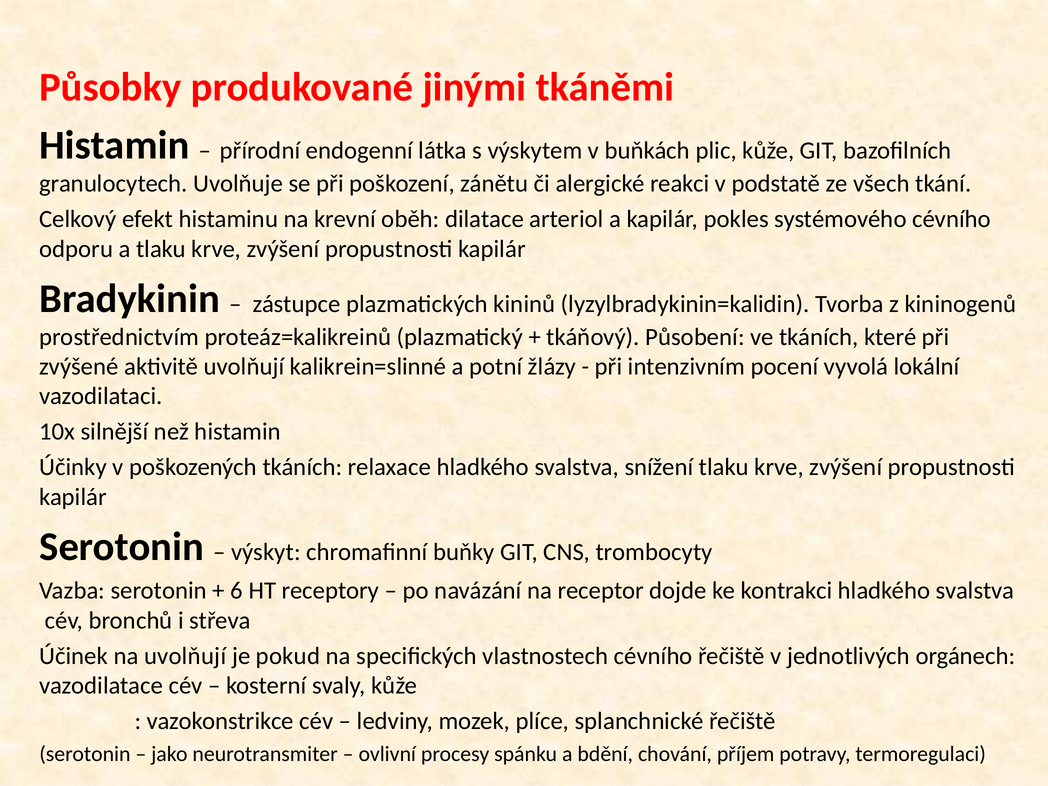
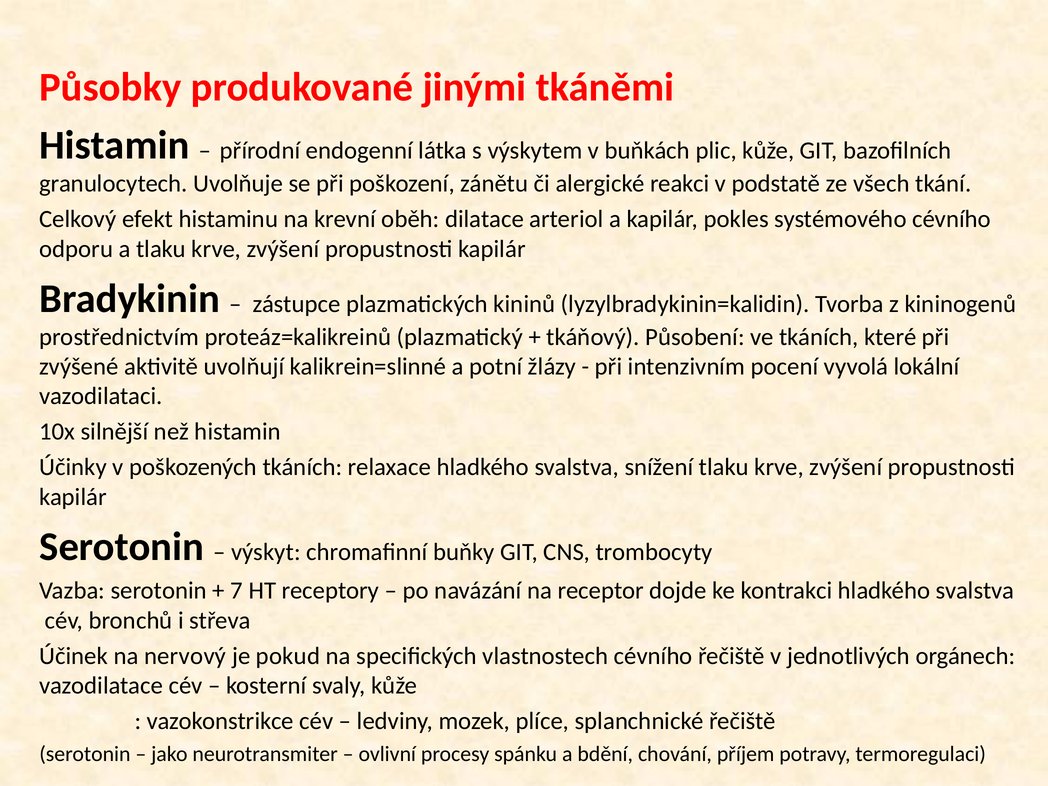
6: 6 -> 7
na uvolňují: uvolňují -> nervový
